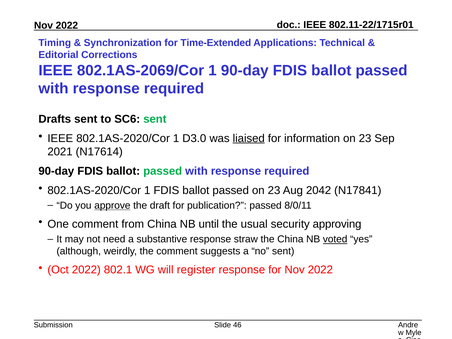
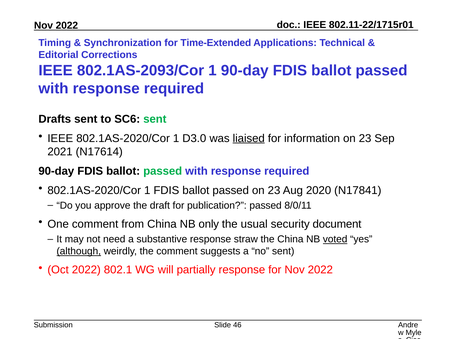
802.1AS-2069/Cor: 802.1AS-2069/Cor -> 802.1AS-2093/Cor
2042: 2042 -> 2020
approve underline: present -> none
until: until -> only
approving: approving -> document
although underline: none -> present
register: register -> partially
